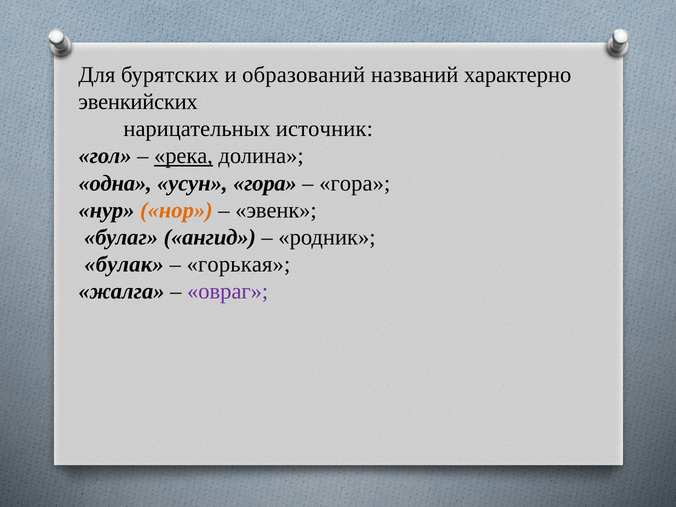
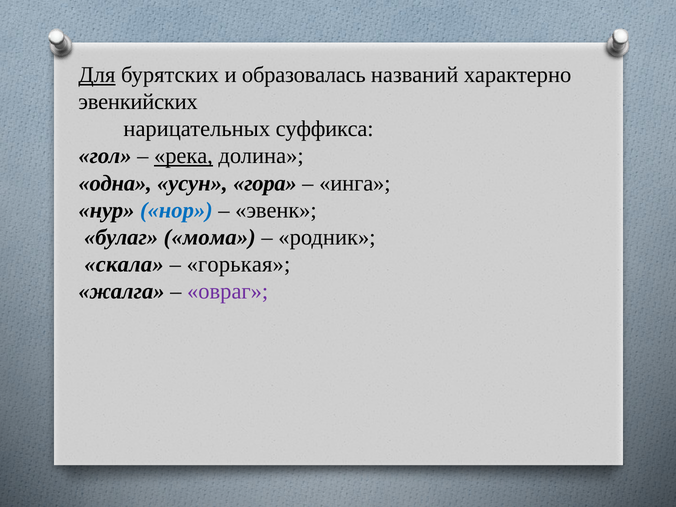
Для underline: none -> present
образований: образований -> образовалась
источник: источник -> суффикса
гора at (355, 183): гора -> инга
нор colour: orange -> blue
ангид: ангид -> мома
булак: булак -> скала
